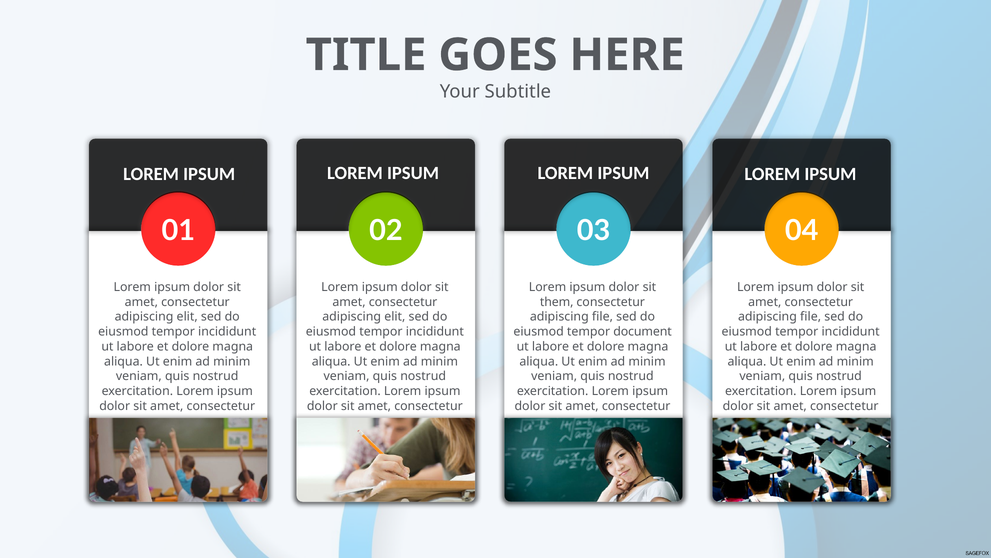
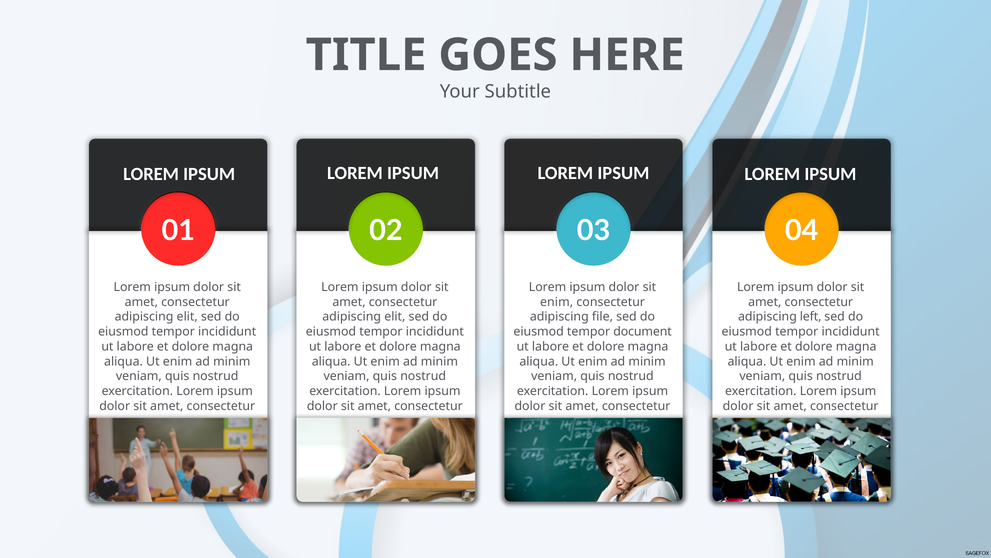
them at (557, 302): them -> enim
file at (811, 316): file -> left
